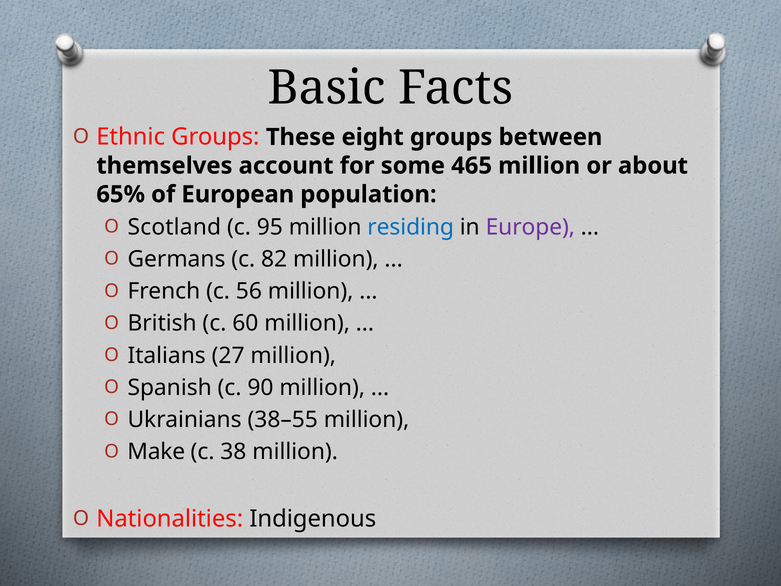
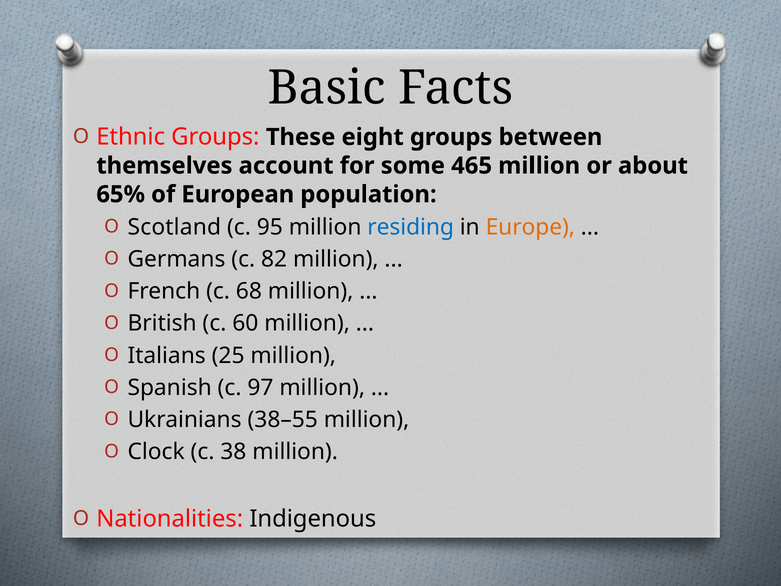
Europe colour: purple -> orange
56: 56 -> 68
27: 27 -> 25
90: 90 -> 97
Make: Make -> Clock
